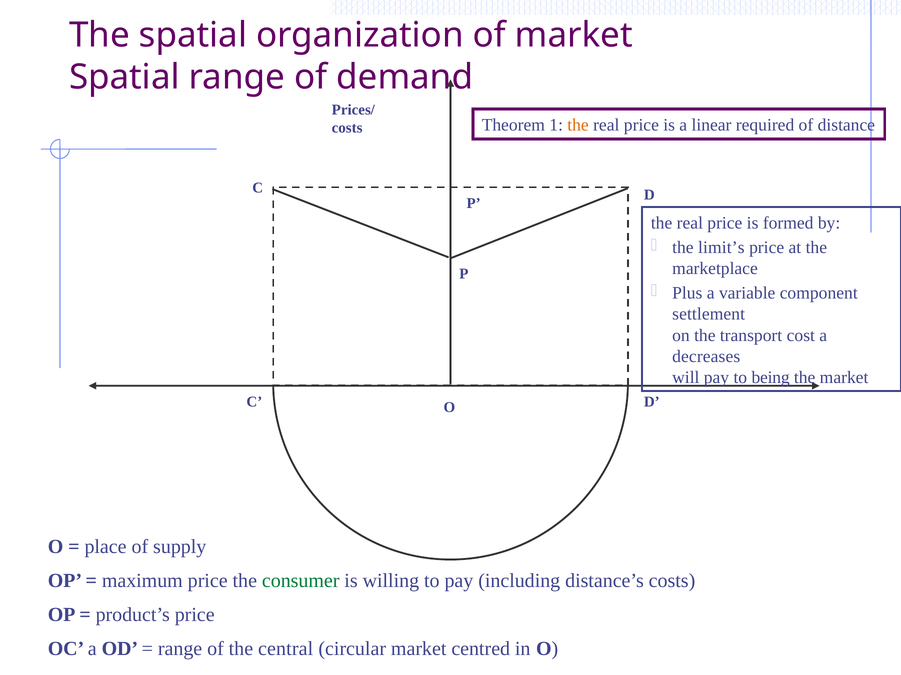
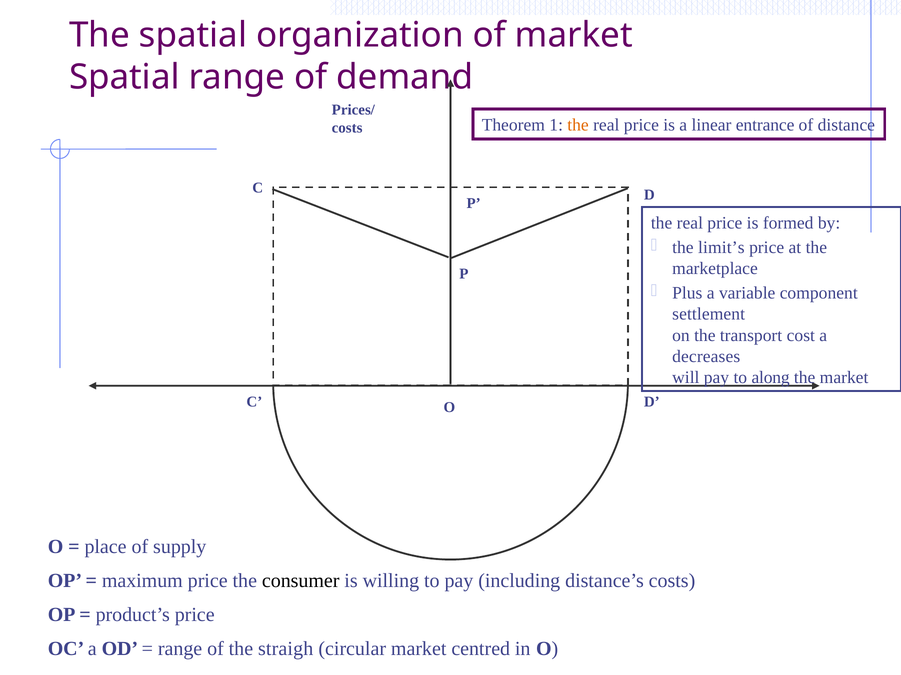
required: required -> entrance
being: being -> along
consumer colour: green -> black
central: central -> straigh
